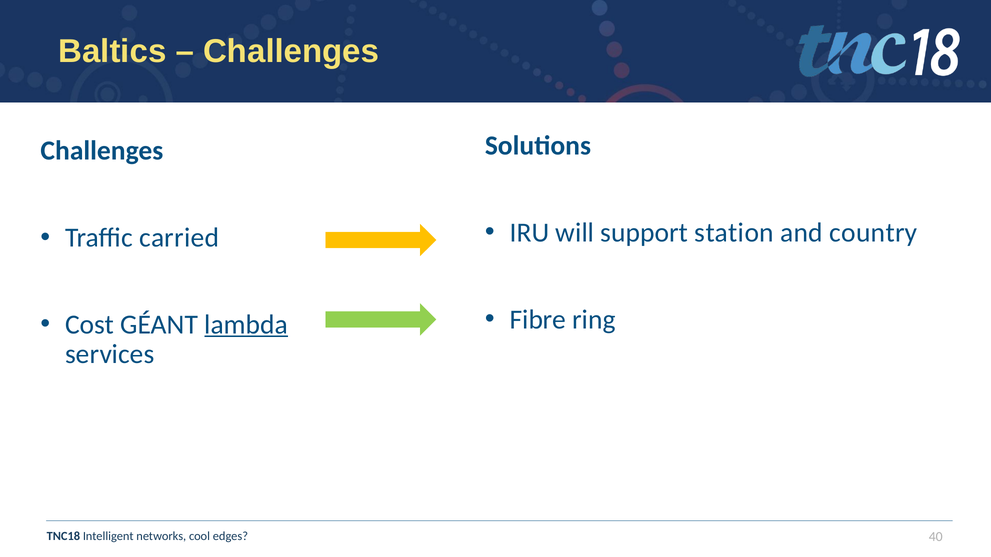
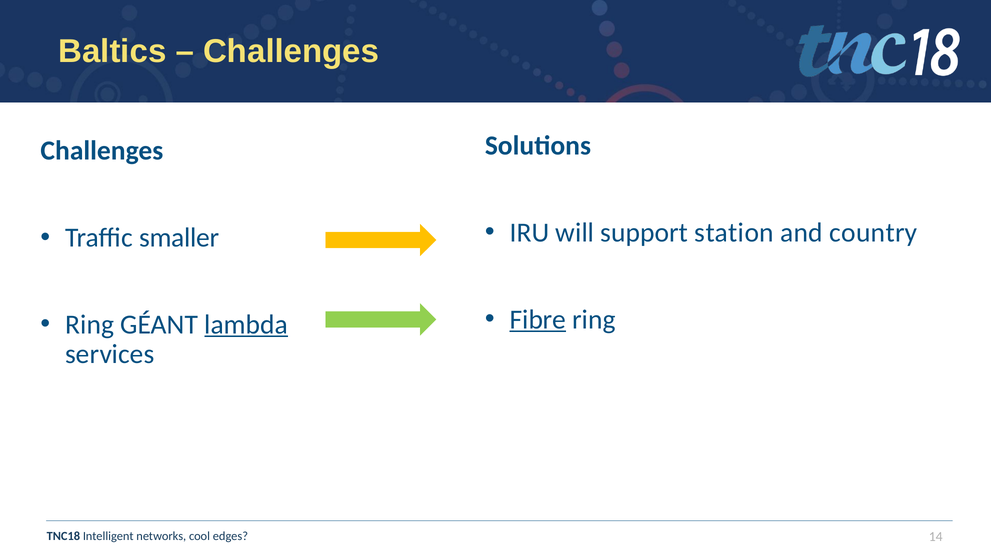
carried: carried -> smaller
Fibre underline: none -> present
Cost at (90, 325): Cost -> Ring
40: 40 -> 14
